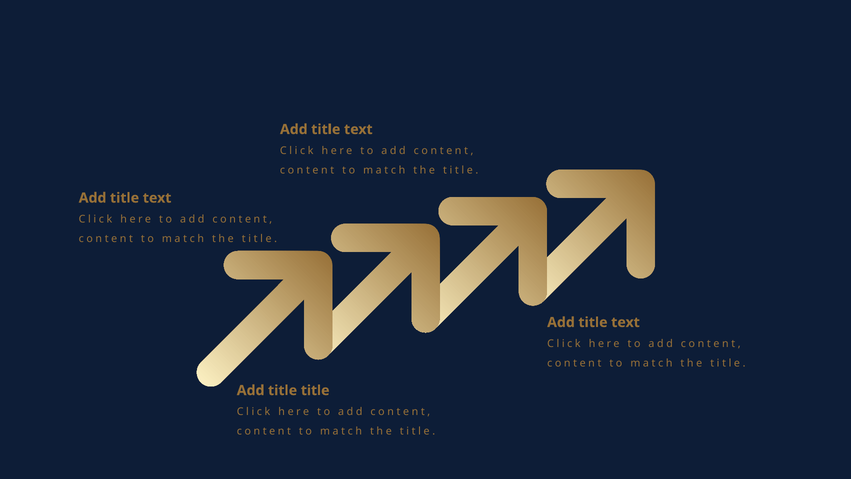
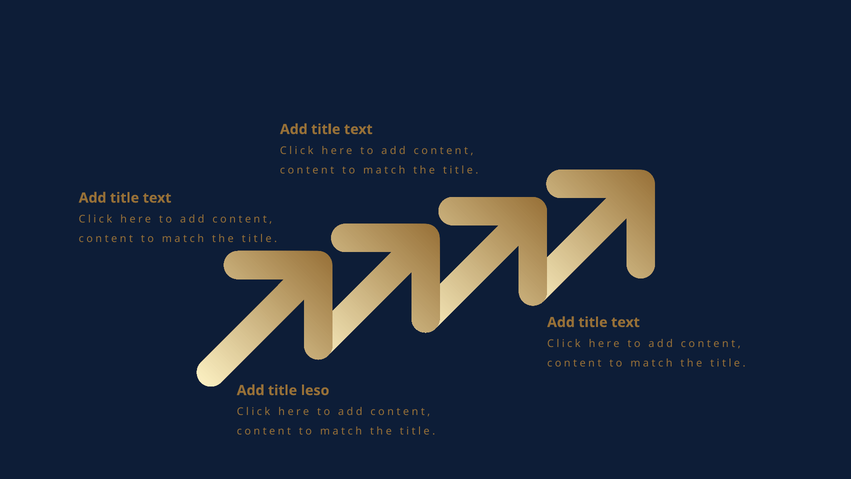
title title: title -> leso
